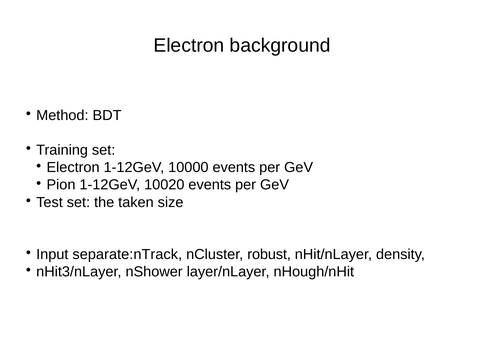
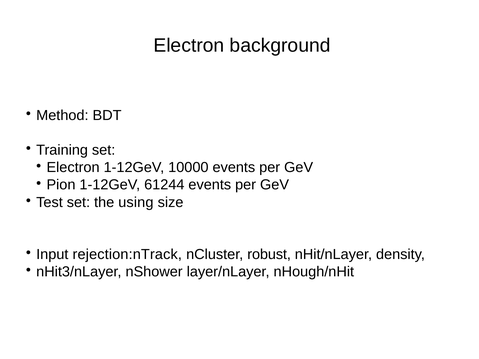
10020: 10020 -> 61244
taken: taken -> using
separate:nTrack: separate:nTrack -> rejection:nTrack
